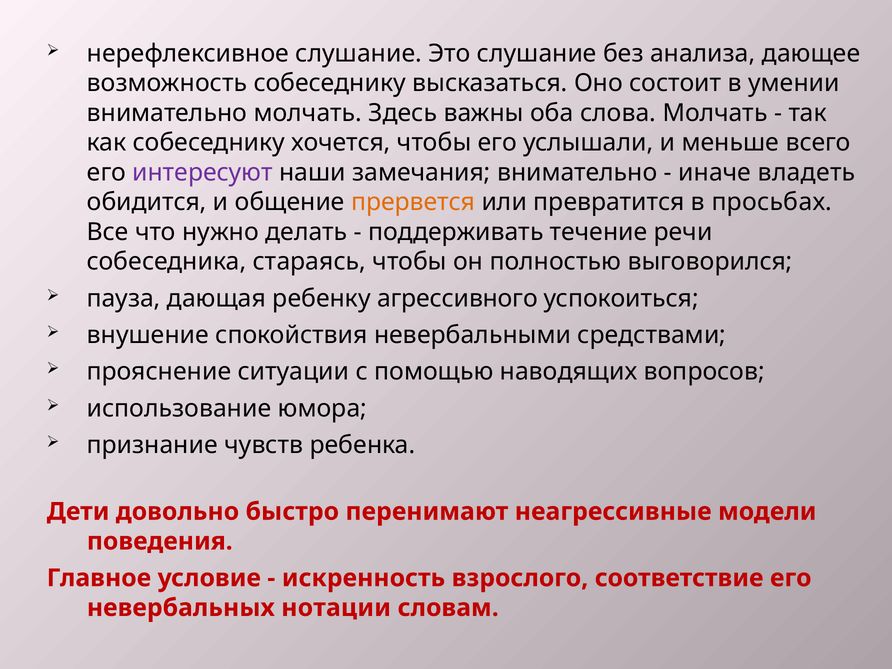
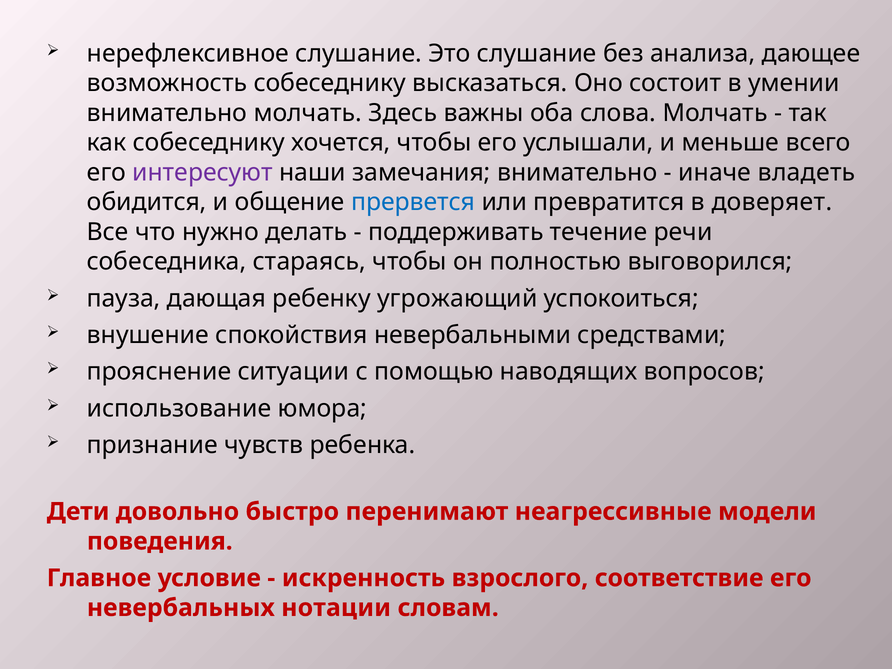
прервется colour: orange -> blue
просьбах: просьбах -> доверяет
агрессивного: агрессивного -> угрожающий
